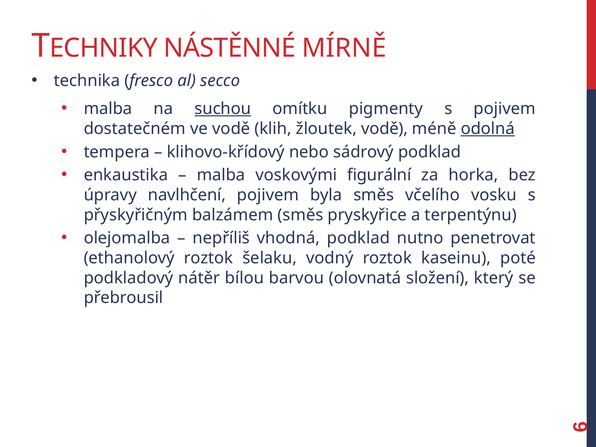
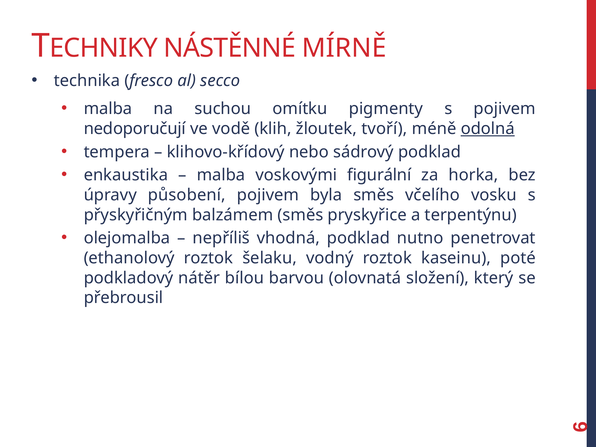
suchou underline: present -> none
dostatečném: dostatečném -> nedoporučují
žloutek vodě: vodě -> tvoří
navlhčení: navlhčení -> působení
